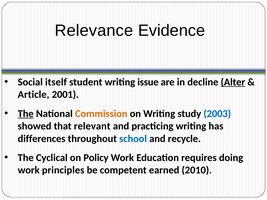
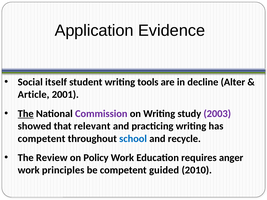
Relevance: Relevance -> Application
issue: issue -> tools
Alter underline: present -> none
Commission colour: orange -> purple
2003 colour: blue -> purple
differences at (42, 139): differences -> competent
Cyclical: Cyclical -> Review
doing: doing -> anger
earned: earned -> guided
